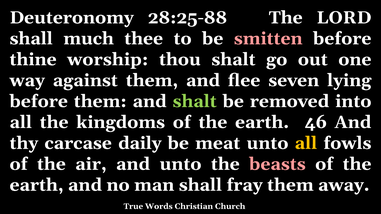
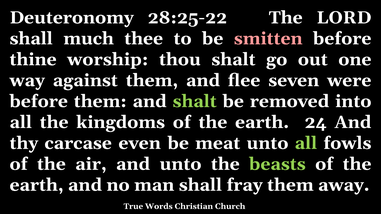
28:25-88: 28:25-88 -> 28:25-22
lying: lying -> were
46: 46 -> 24
daily: daily -> even
all at (306, 143) colour: yellow -> light green
beasts colour: pink -> light green
